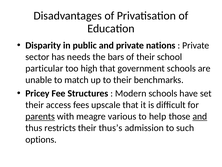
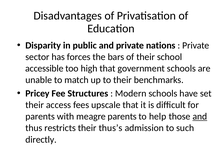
needs: needs -> forces
particular: particular -> accessible
parents at (40, 116) underline: present -> none
meagre various: various -> parents
options: options -> directly
